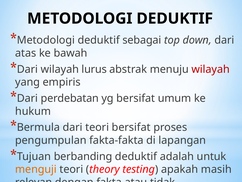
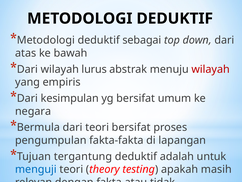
perdebatan: perdebatan -> kesimpulan
hukum: hukum -> negara
berbanding: berbanding -> tergantung
menguji colour: orange -> blue
